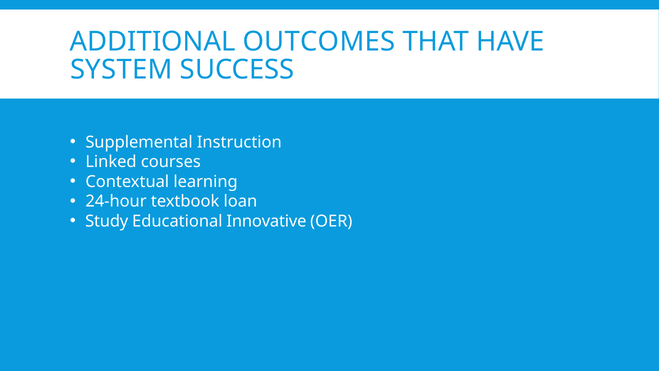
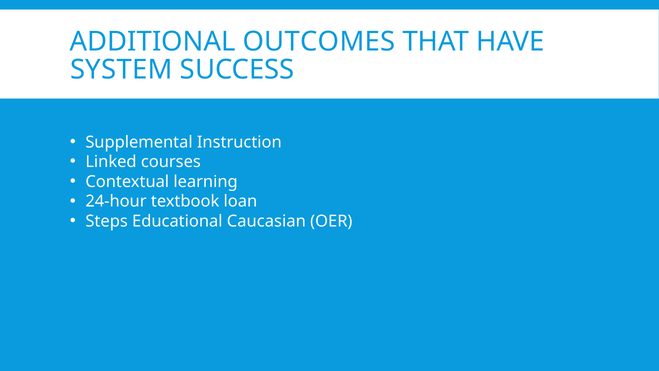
Study: Study -> Steps
Innovative: Innovative -> Caucasian
